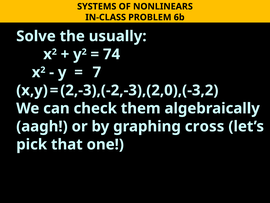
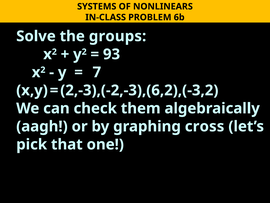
usually: usually -> groups
74: 74 -> 93
2,-3),(-2,-3),(2,0),(-3,2: 2,-3),(-2,-3),(2,0),(-3,2 -> 2,-3),(-2,-3),(6,2),(-3,2
